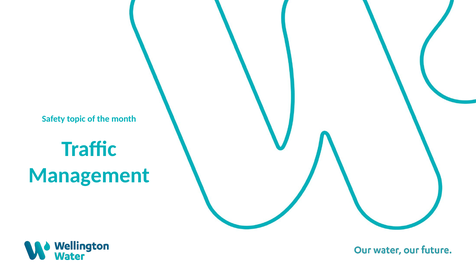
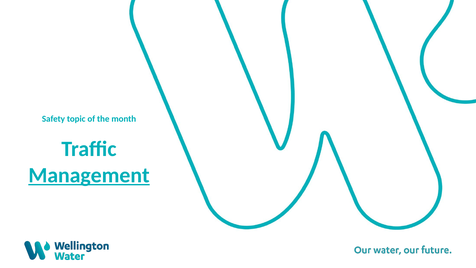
Management underline: none -> present
